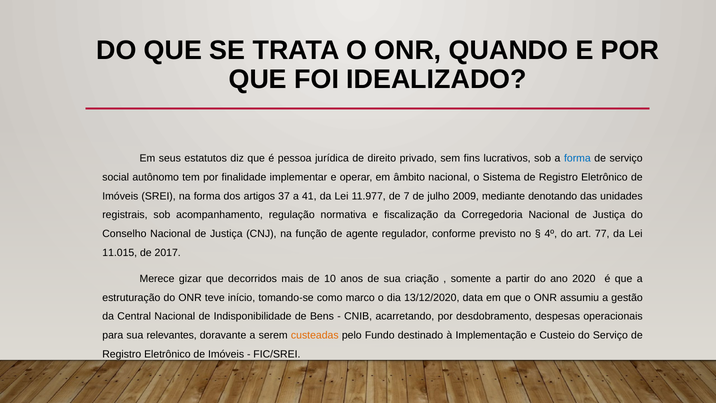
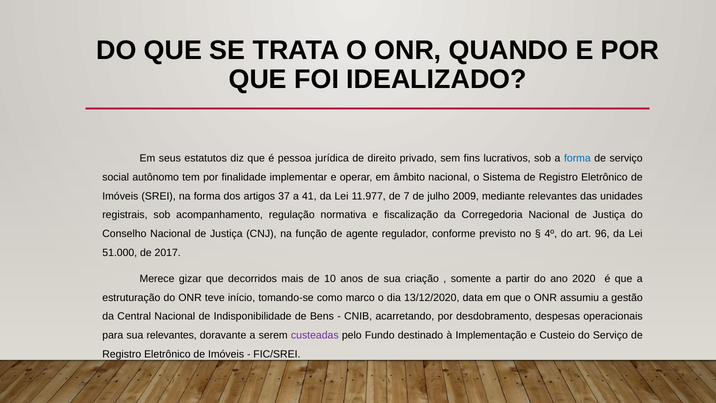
mediante denotando: denotando -> relevantes
77: 77 -> 96
11.015: 11.015 -> 51.000
custeadas colour: orange -> purple
